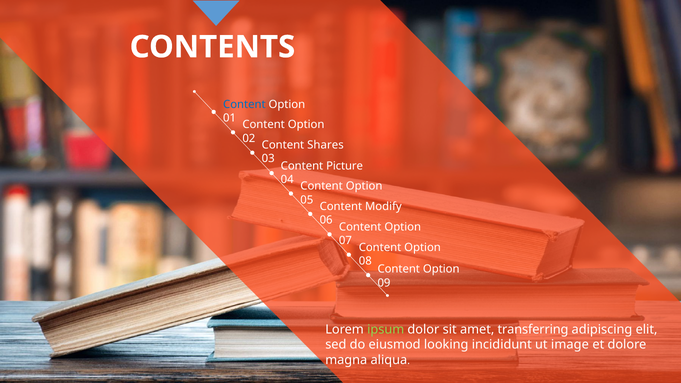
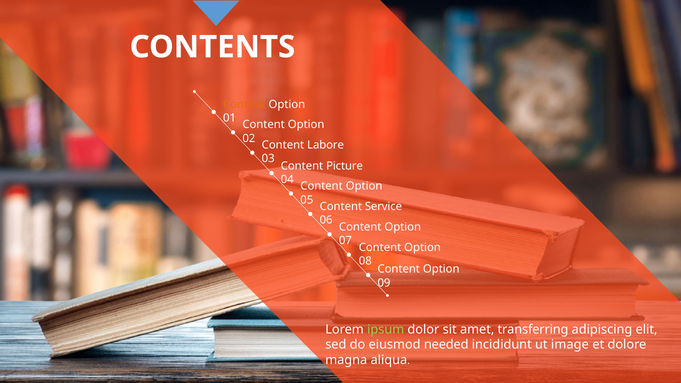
Content at (244, 105) colour: blue -> orange
Shares: Shares -> Labore
Modify: Modify -> Service
looking: looking -> needed
